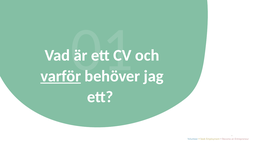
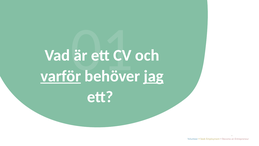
jag underline: none -> present
